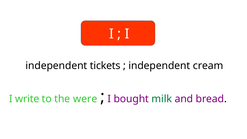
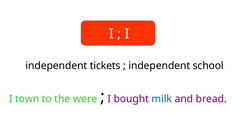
cream: cream -> school
write: write -> town
milk colour: green -> blue
